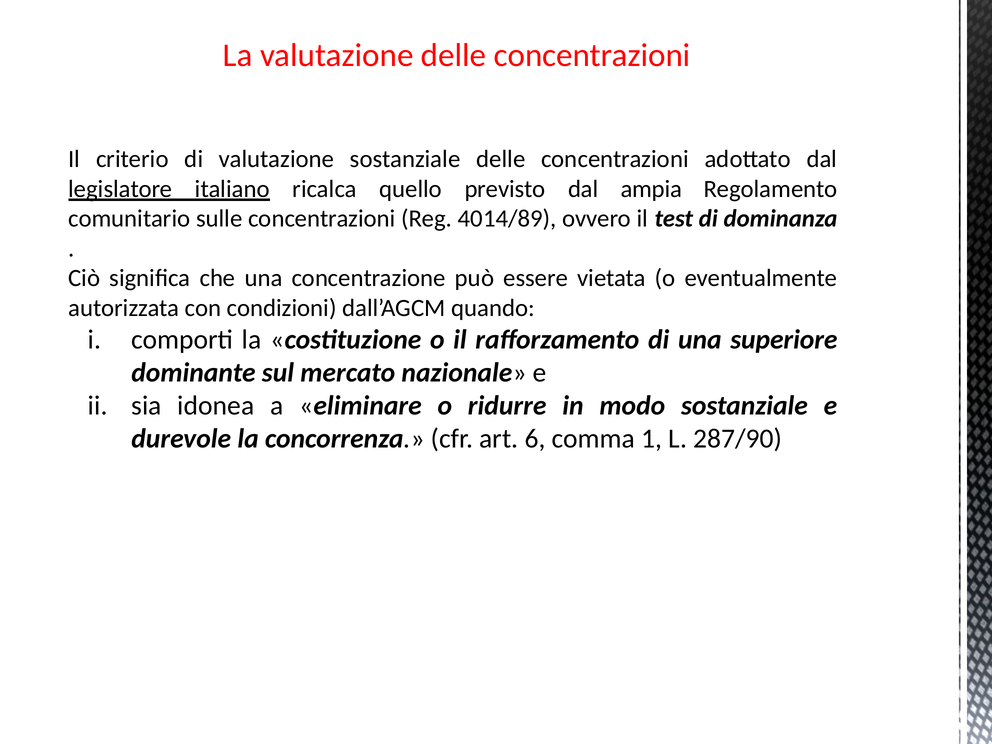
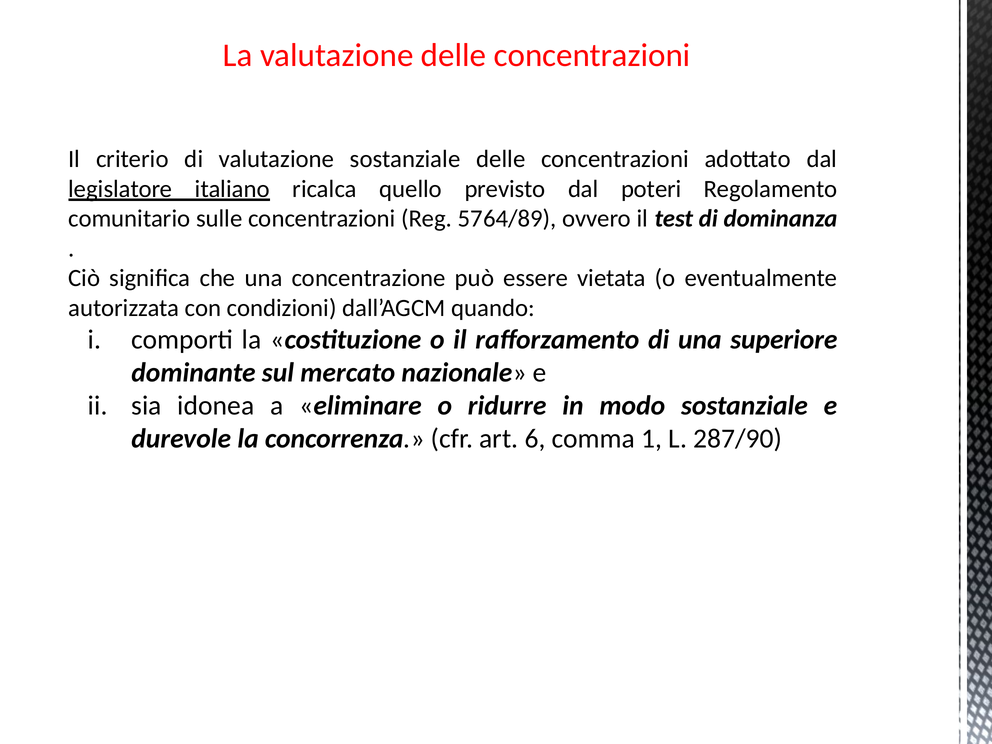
ampia: ampia -> poteri
4014/89: 4014/89 -> 5764/89
